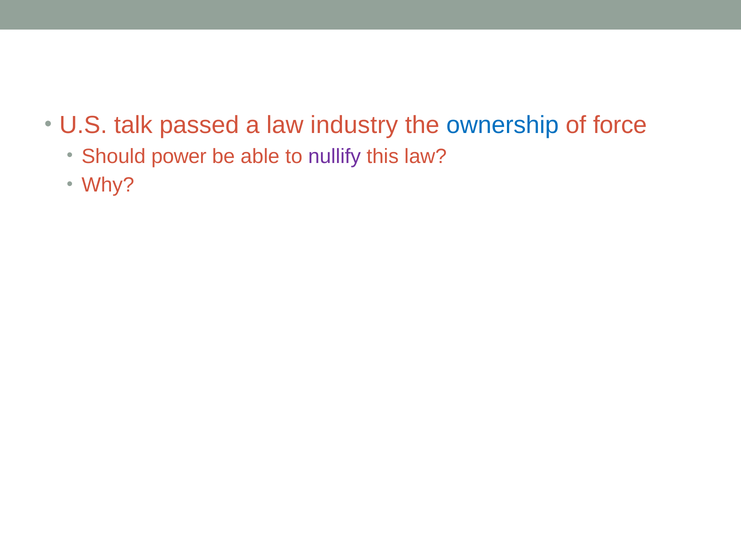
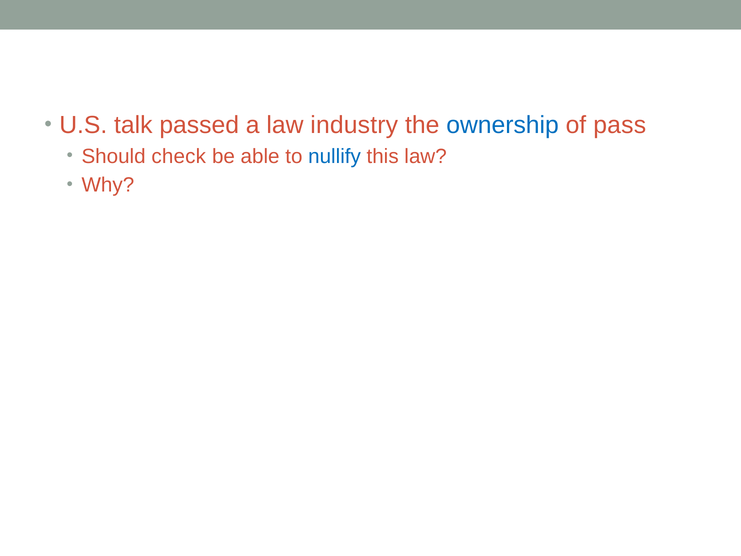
force: force -> pass
power: power -> check
nullify colour: purple -> blue
